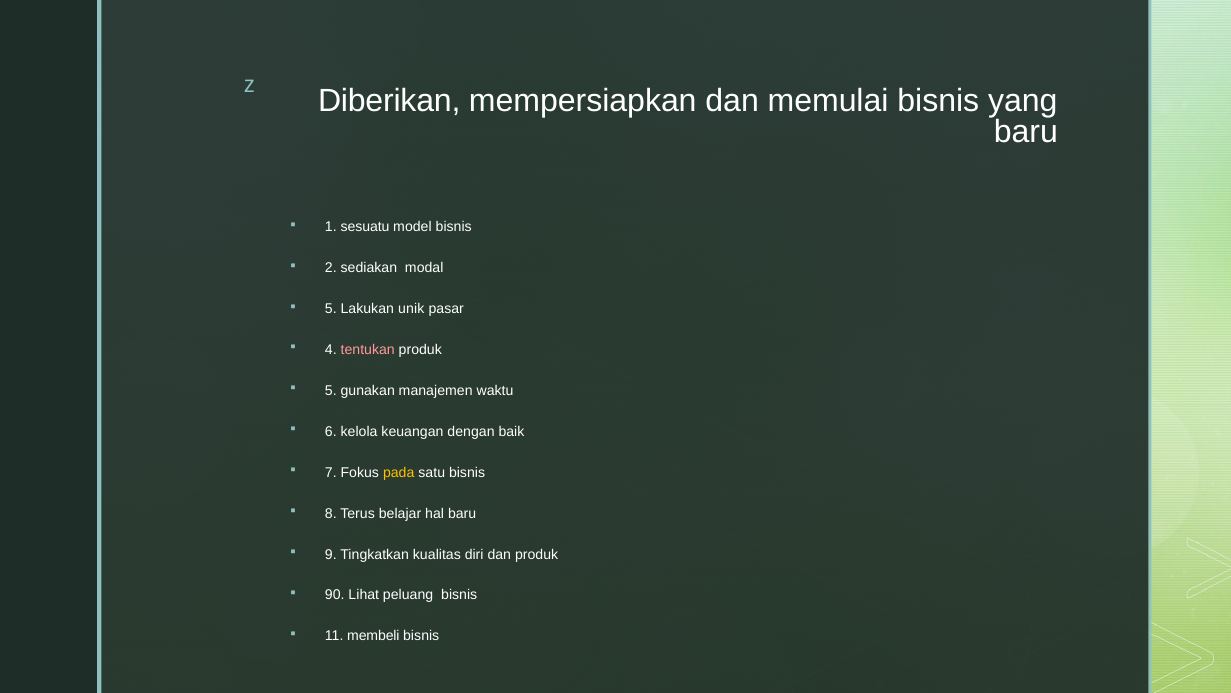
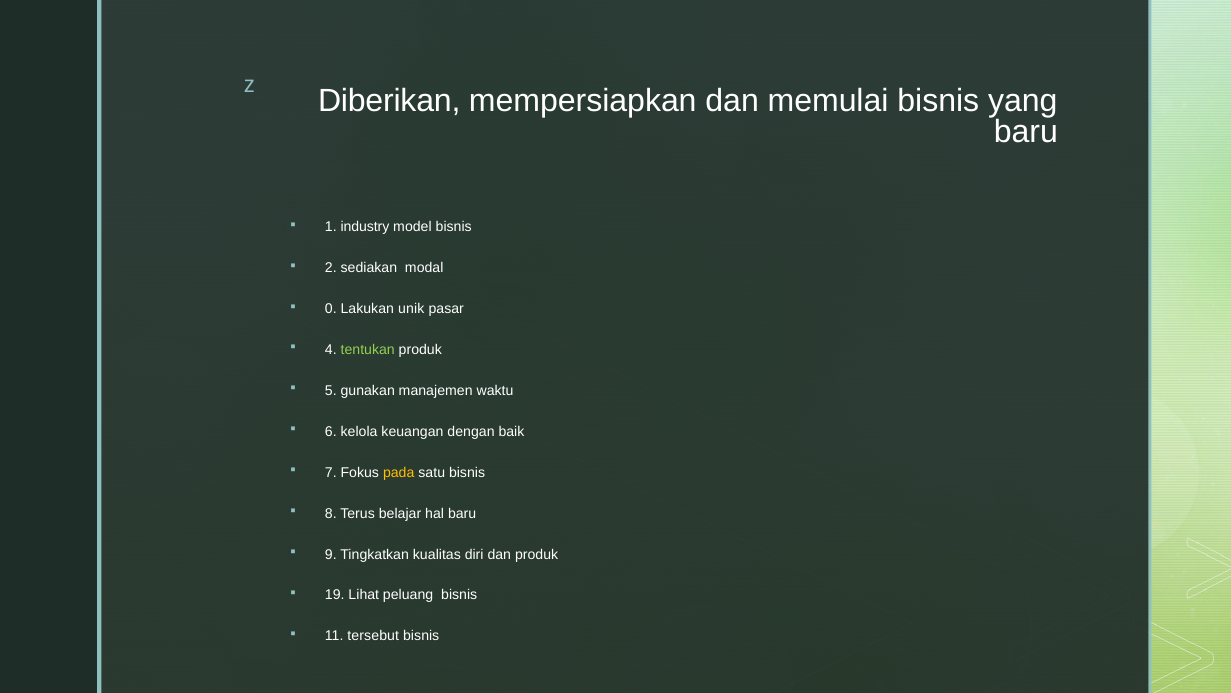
sesuatu: sesuatu -> industry
5 at (331, 309): 5 -> 0
tentukan colour: pink -> light green
90: 90 -> 19
membeli: membeli -> tersebut
